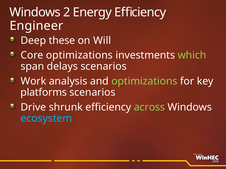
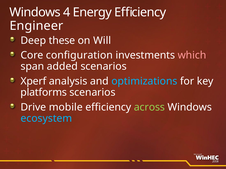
2: 2 -> 4
Core optimizations: optimizations -> configuration
which colour: light green -> pink
delays: delays -> added
Work: Work -> Xperf
optimizations at (144, 81) colour: light green -> light blue
shrunk: shrunk -> mobile
